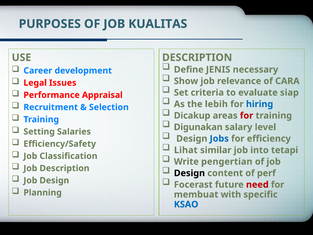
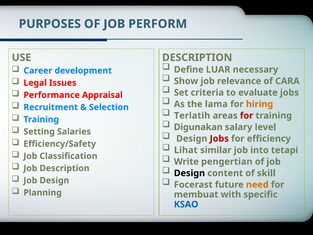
KUALITAS: KUALITAS -> PERFORM
JENIS: JENIS -> LUAR
evaluate siap: siap -> jobs
lebih: lebih -> lama
hiring colour: blue -> orange
Dicakup: Dicakup -> Terlatih
Jobs at (219, 138) colour: blue -> red
perf: perf -> skill
need colour: red -> orange
